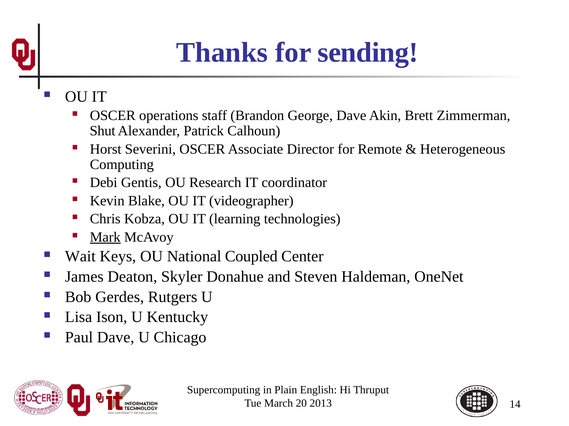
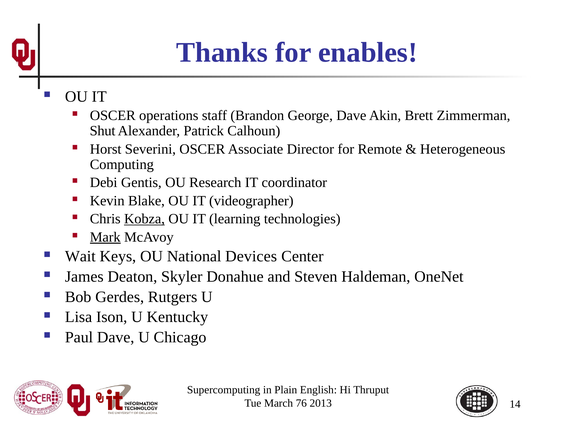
sending: sending -> enables
Kobza underline: none -> present
Coupled: Coupled -> Devices
20: 20 -> 76
